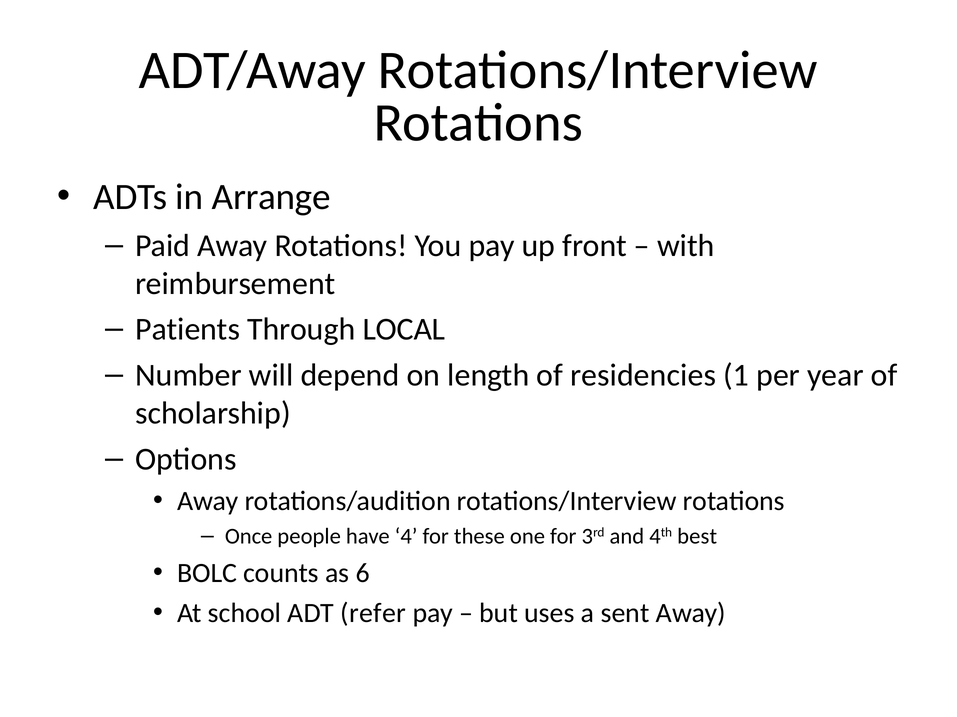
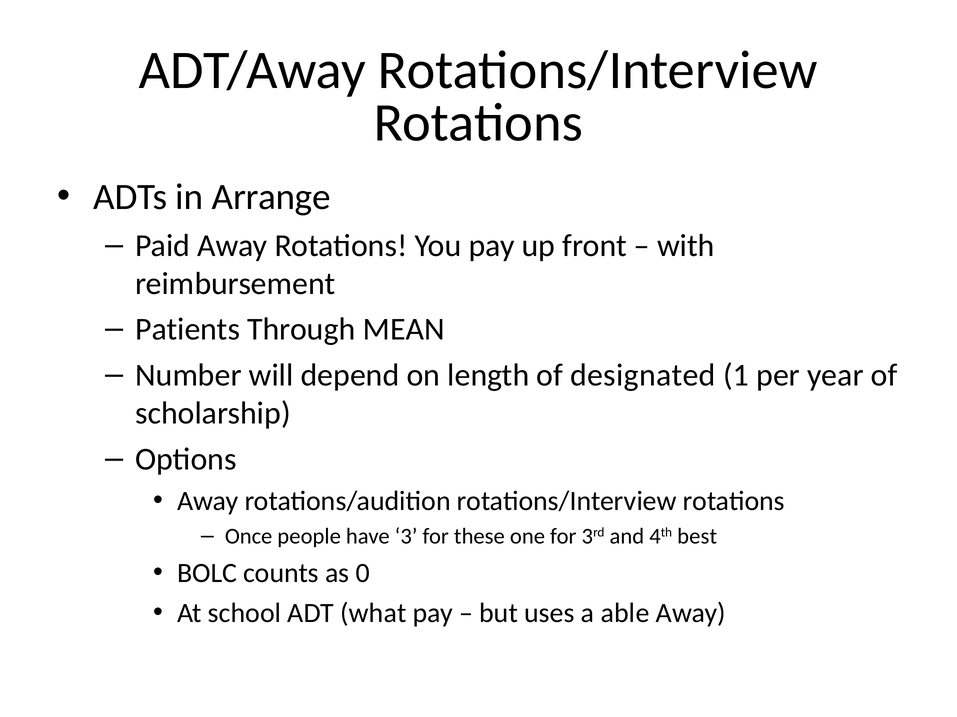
LOCAL: LOCAL -> MEAN
residencies: residencies -> designated
4: 4 -> 3
6: 6 -> 0
refer: refer -> what
sent: sent -> able
